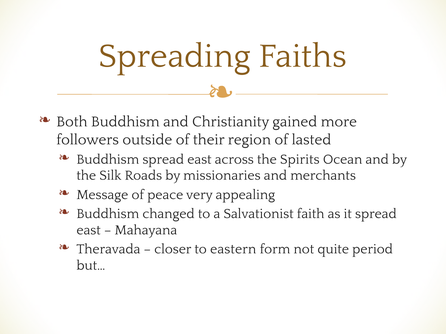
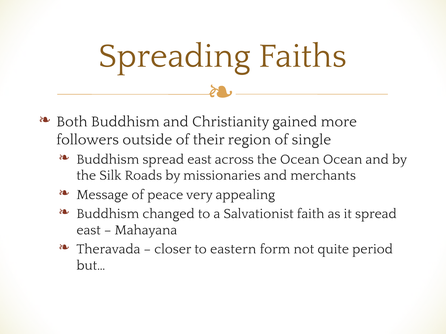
lasted: lasted -> single
the Spirits: Spirits -> Ocean
